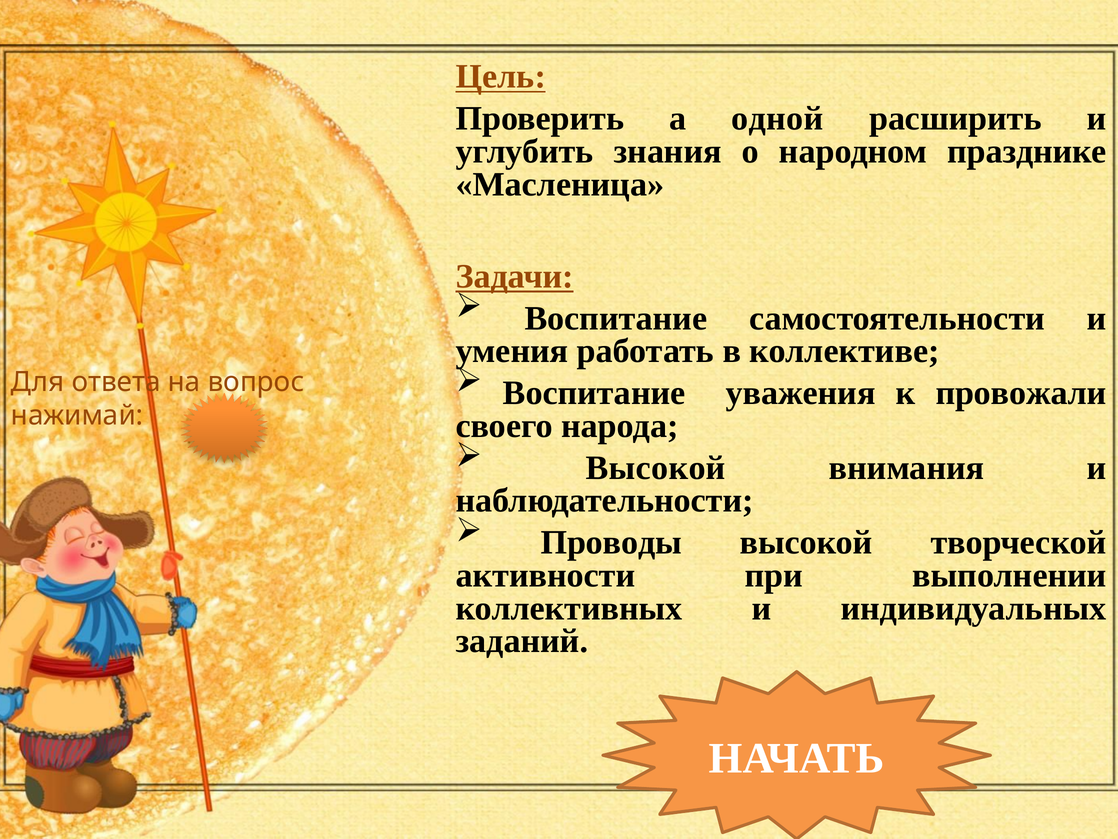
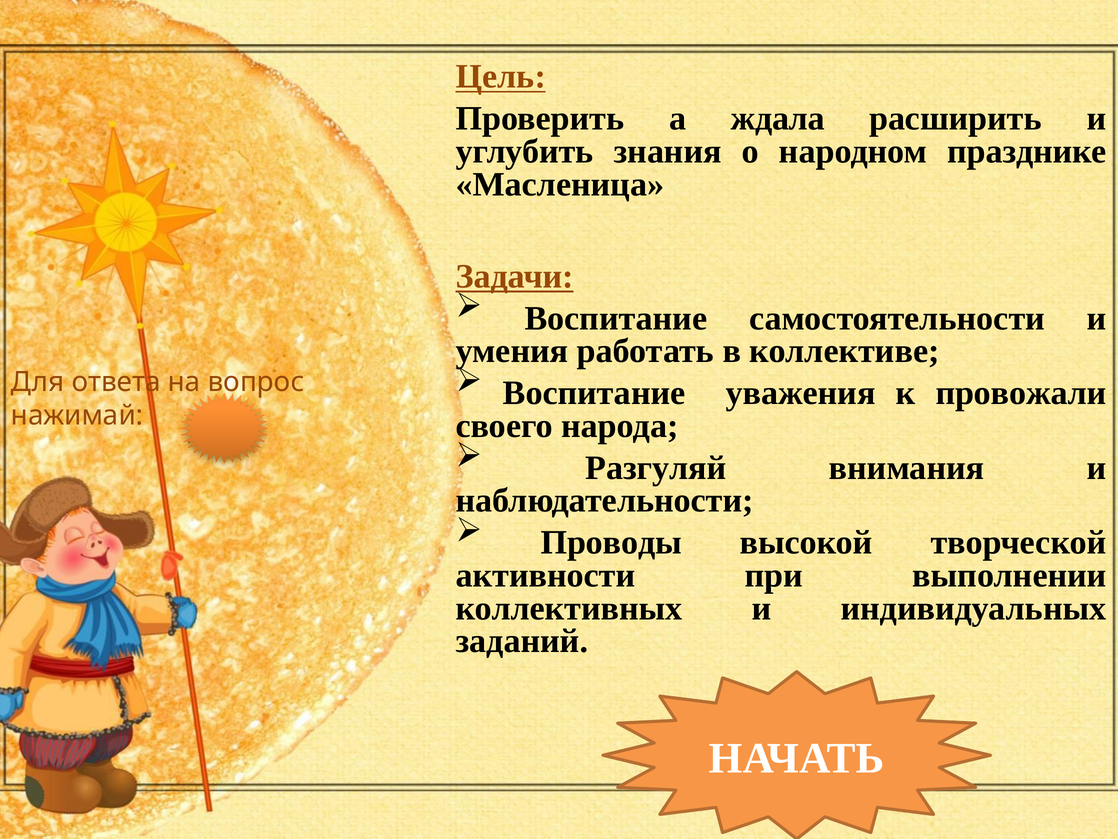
одной: одной -> ждала
Высокой at (656, 468): Высокой -> Разгуляй
